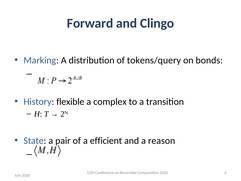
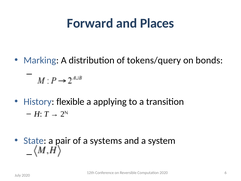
Clingo: Clingo -> Places
complex: complex -> applying
efficient: efficient -> systems
reason: reason -> system
